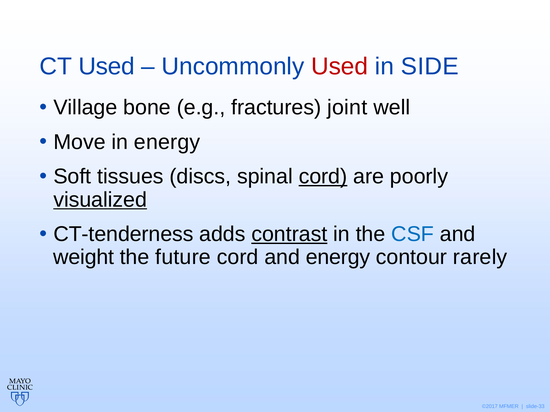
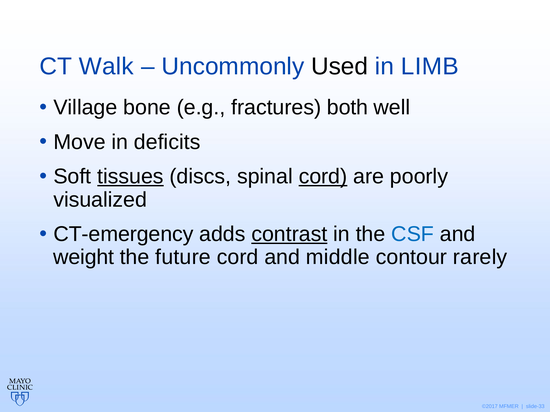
CT Used: Used -> Walk
Used at (340, 66) colour: red -> black
SIDE: SIDE -> LIMB
joint: joint -> both
in energy: energy -> deficits
tissues underline: none -> present
visualized underline: present -> none
CT-tenderness: CT-tenderness -> CT-emergency
and energy: energy -> middle
